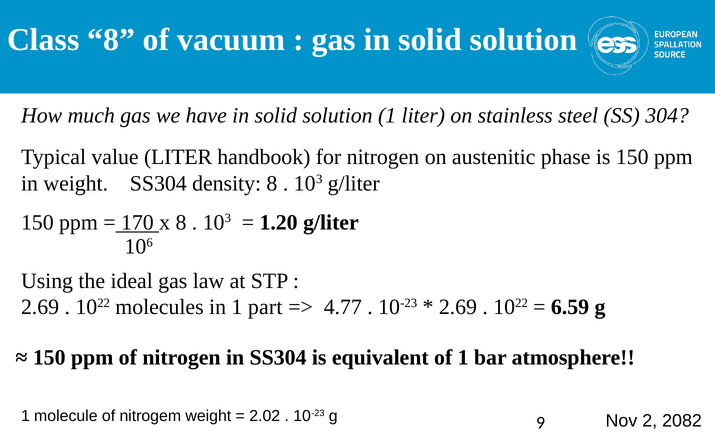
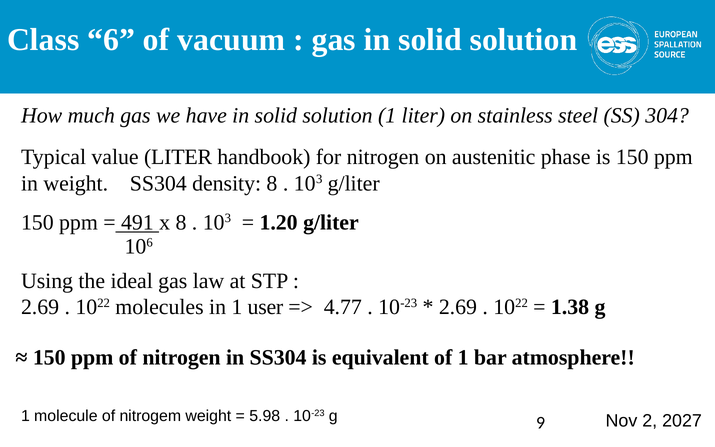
Class 8: 8 -> 6
170: 170 -> 491
part: part -> user
6.59: 6.59 -> 1.38
2.02: 2.02 -> 5.98
2082: 2082 -> 2027
